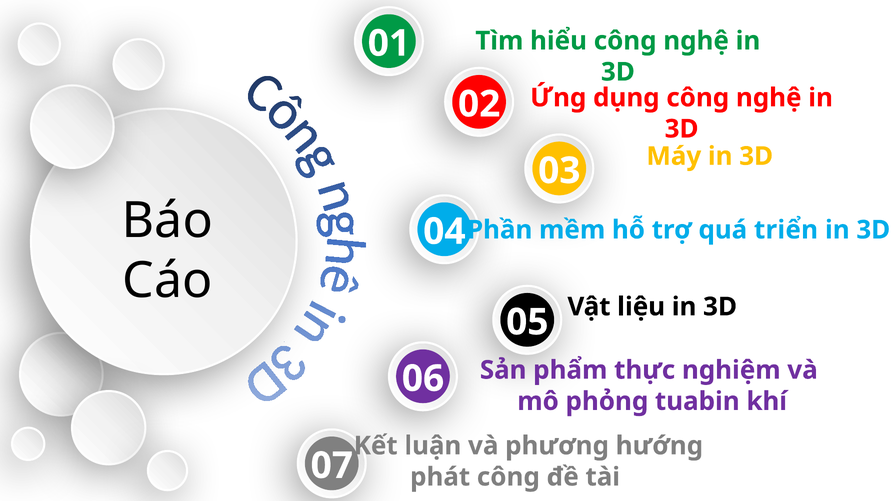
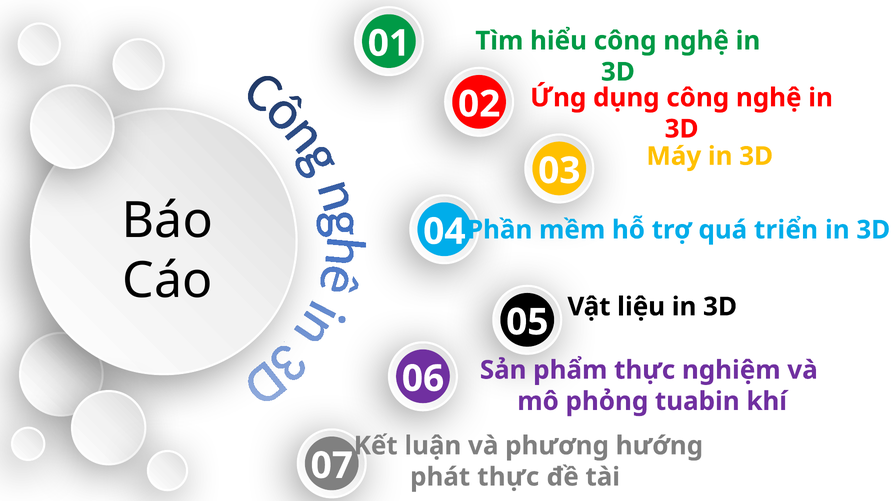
phát công: công -> thực
